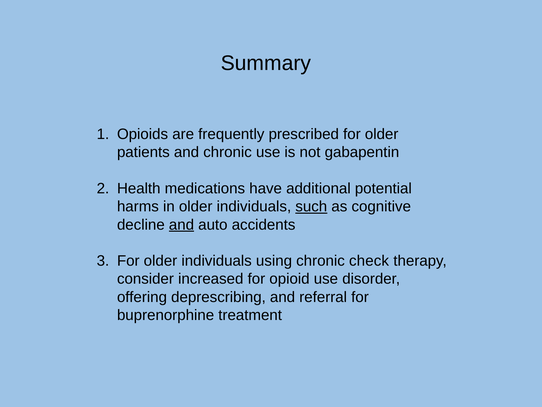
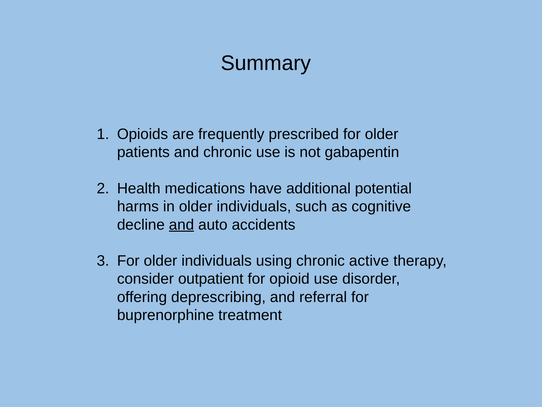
such underline: present -> none
check: check -> active
increased: increased -> outpatient
